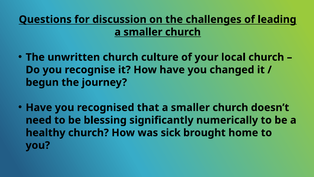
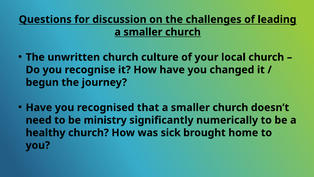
blessing: blessing -> ministry
